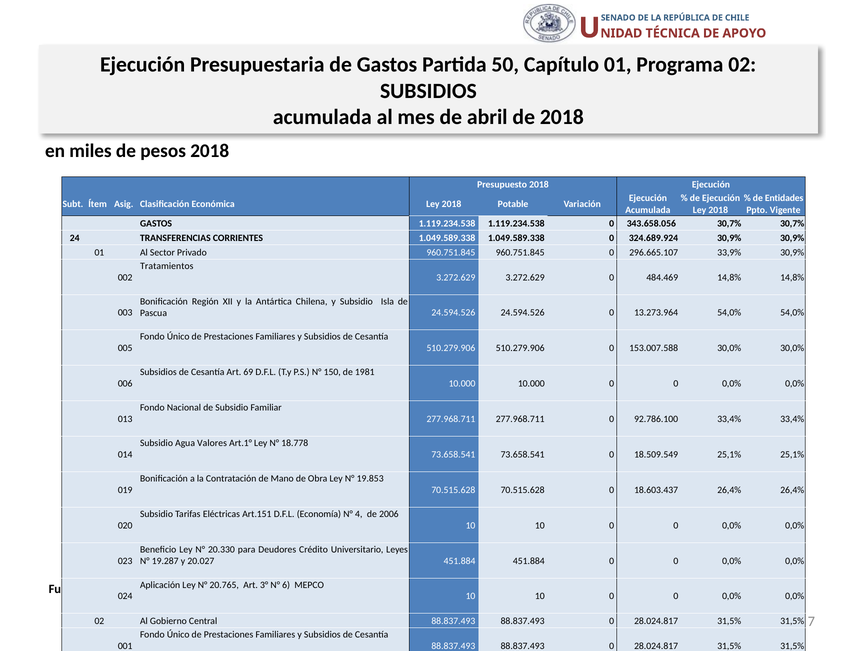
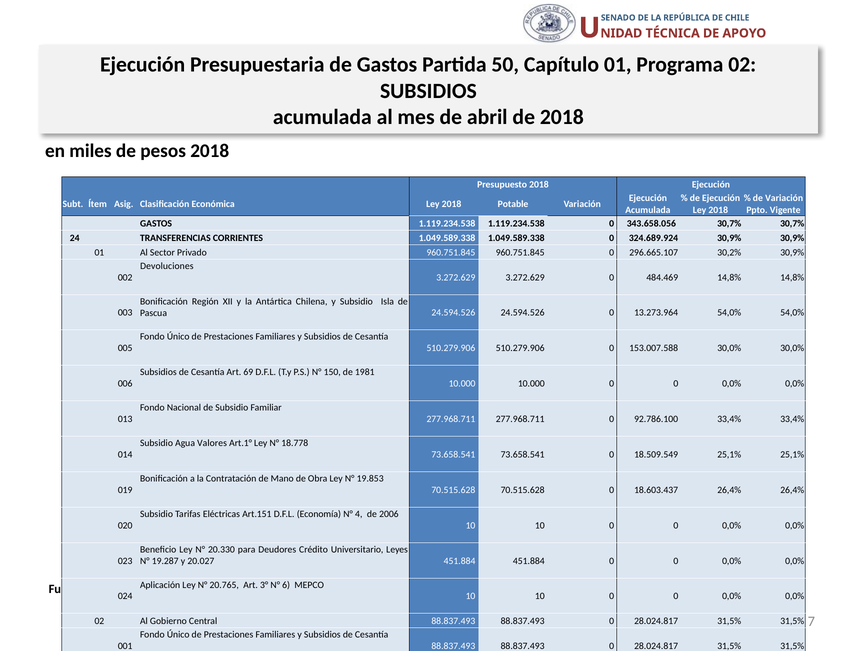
de Entidades: Entidades -> Variación
33,9%: 33,9% -> 30,2%
Tratamientos: Tratamientos -> Devoluciones
